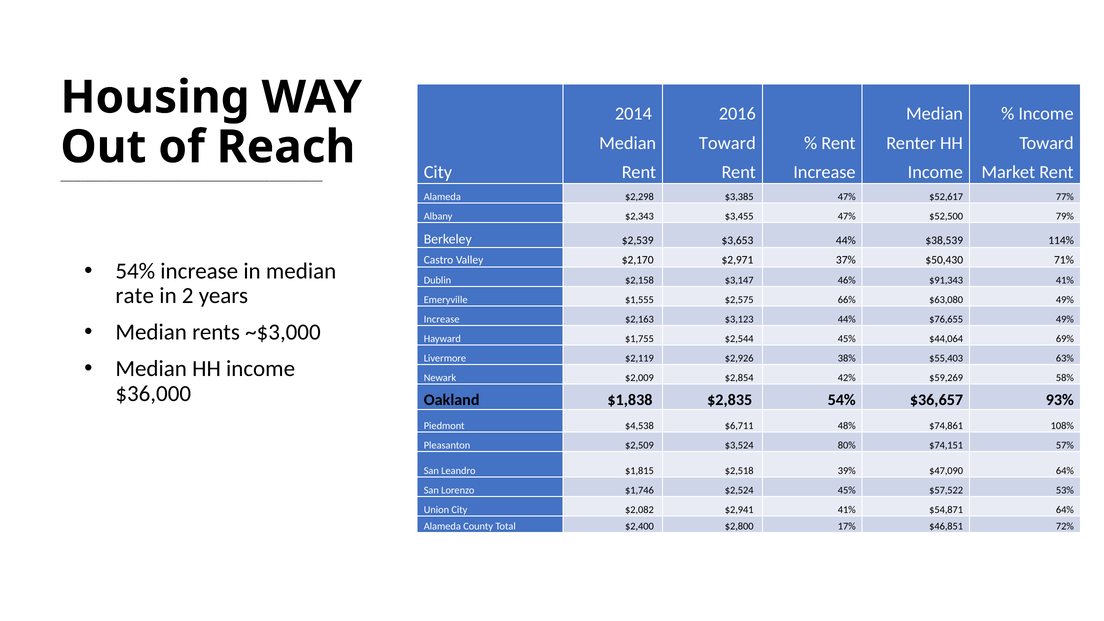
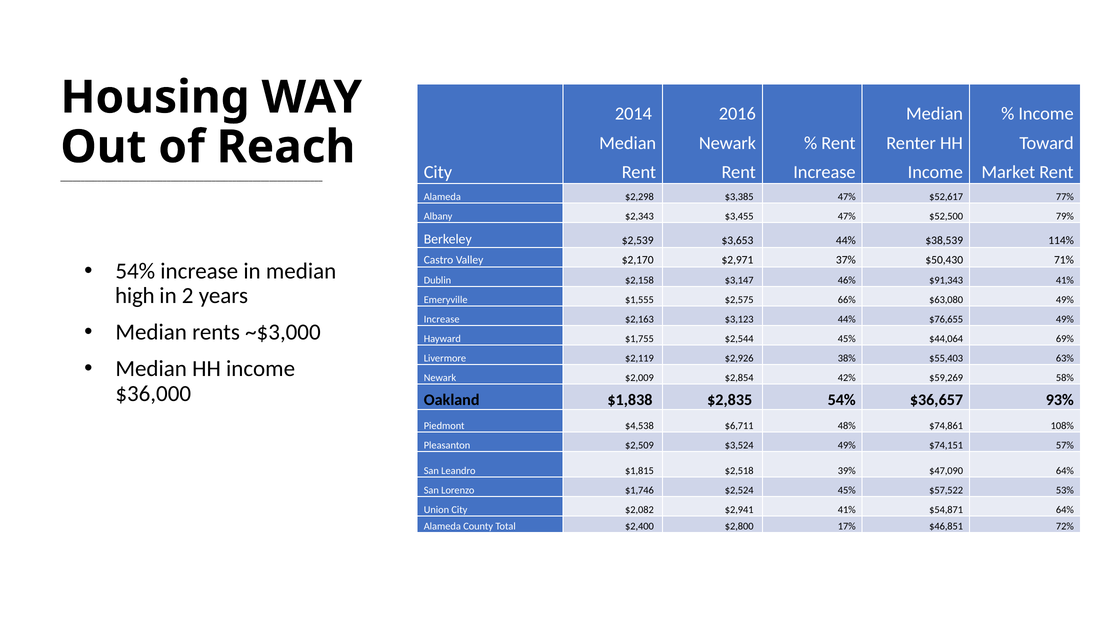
Toward at (727, 143): Toward -> Newark
rate: rate -> high
$3,524 80%: 80% -> 49%
